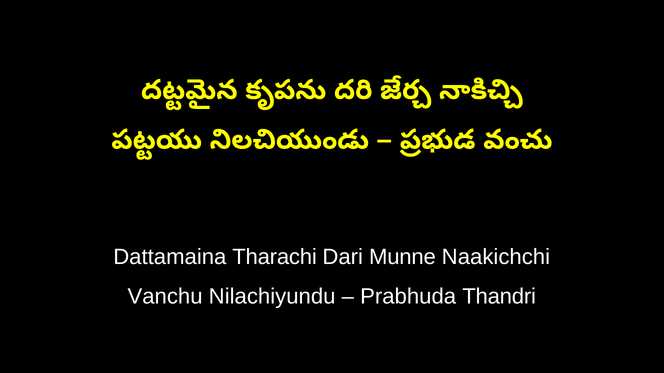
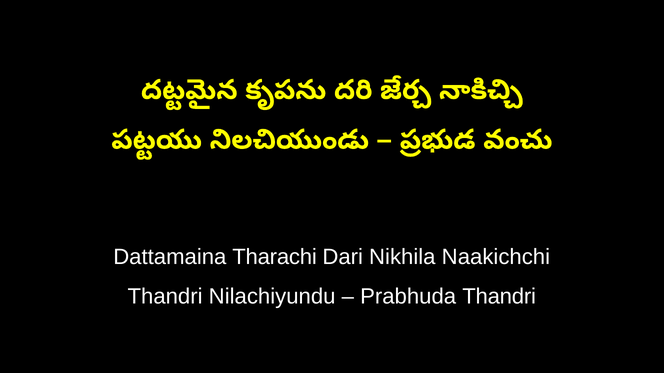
Munne: Munne -> Nikhila
Vanchu at (165, 297): Vanchu -> Thandri
